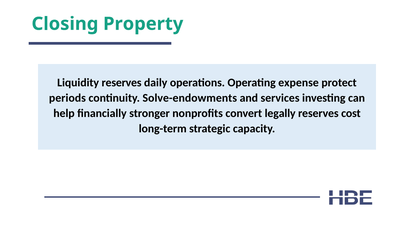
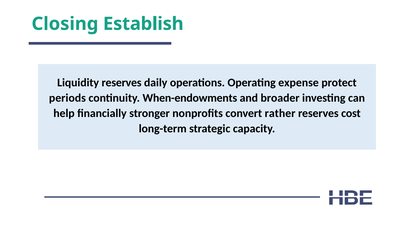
Property: Property -> Establish
Solve-endowments: Solve-endowments -> When-endowments
services: services -> broader
legally: legally -> rather
